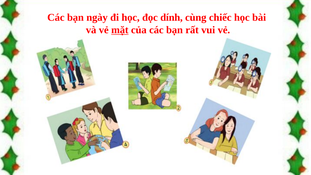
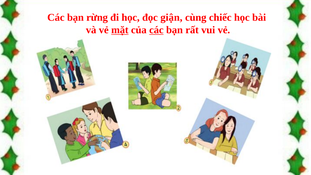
ngày: ngày -> rừng
dính: dính -> giận
các at (156, 30) underline: none -> present
